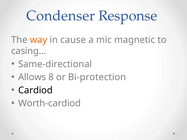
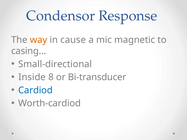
Condenser: Condenser -> Condensor
Same-directional: Same-directional -> Small-directional
Allows: Allows -> Inside
Bi-protection: Bi-protection -> Bi-transducer
Cardiod colour: black -> blue
